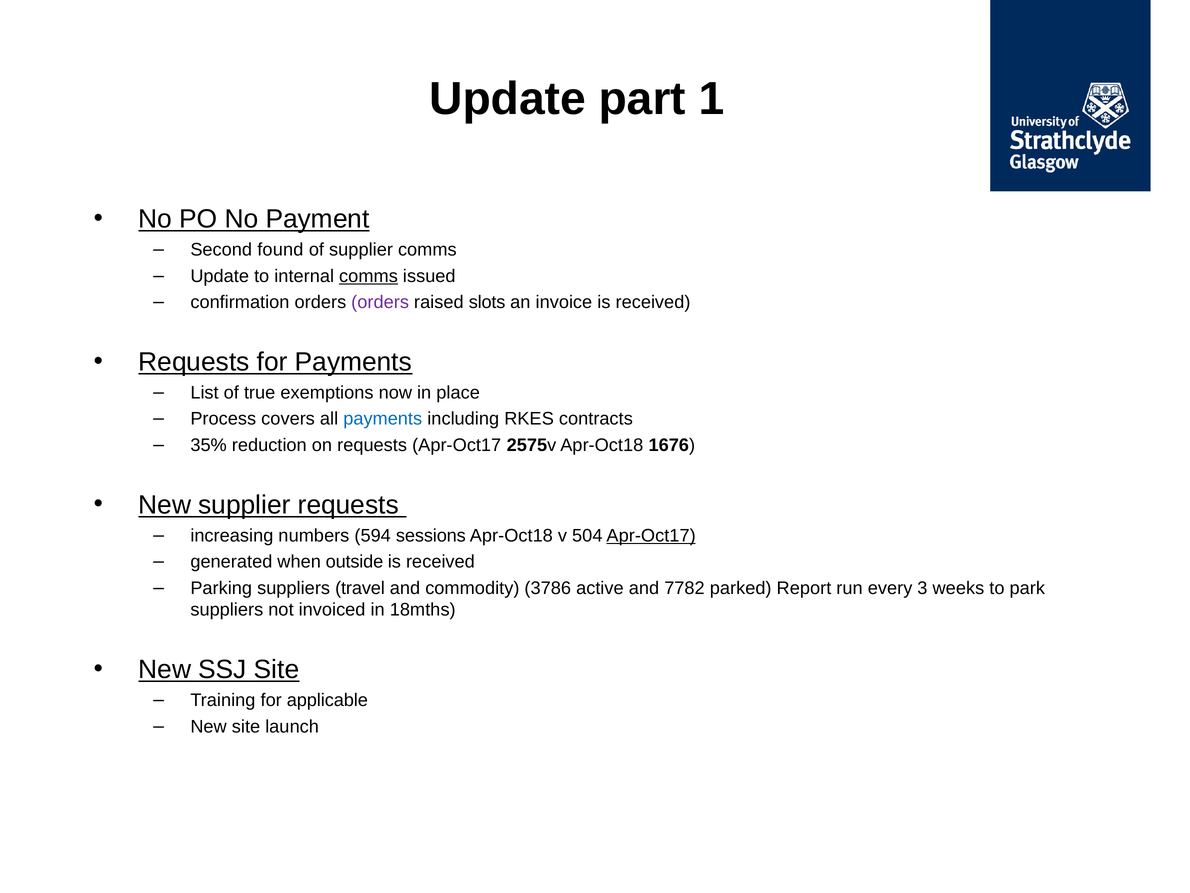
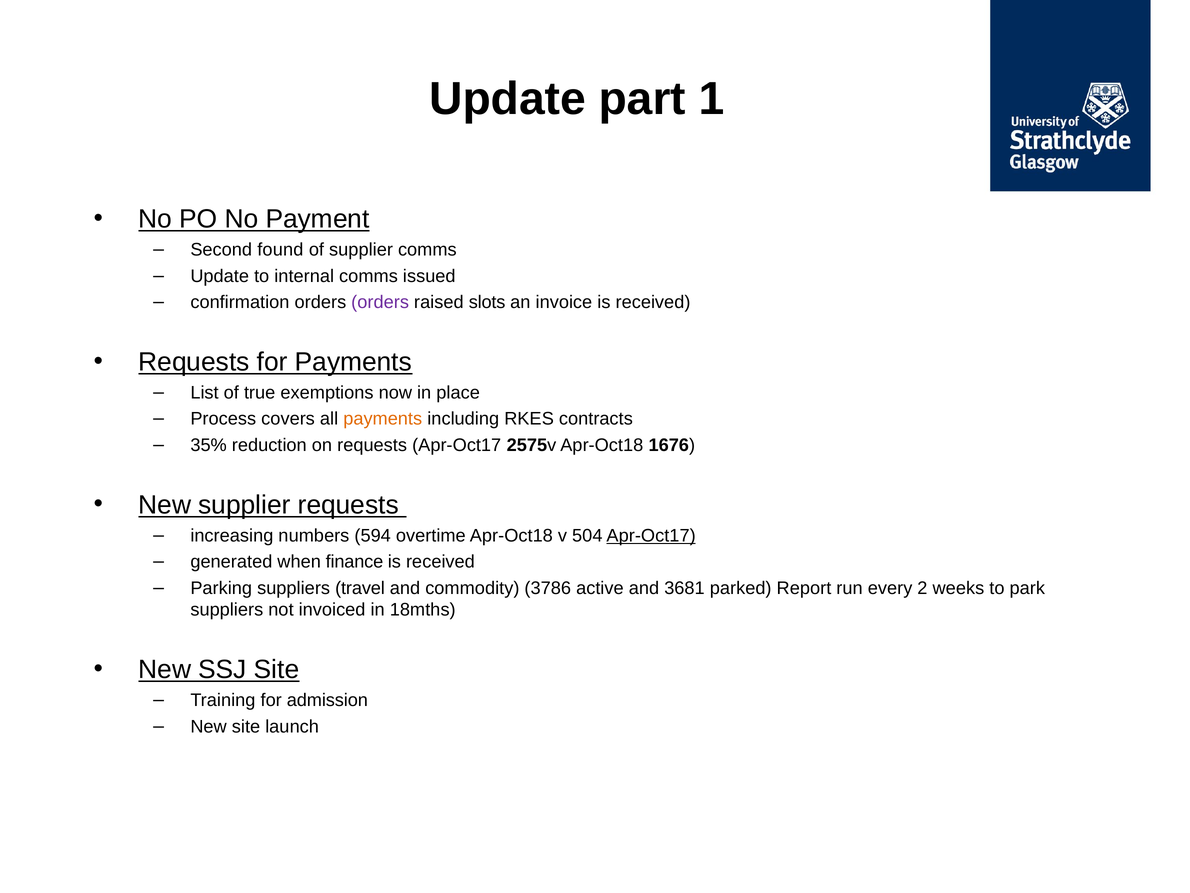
comms at (368, 276) underline: present -> none
payments at (383, 419) colour: blue -> orange
sessions: sessions -> overtime
outside: outside -> finance
7782: 7782 -> 3681
3: 3 -> 2
applicable: applicable -> admission
